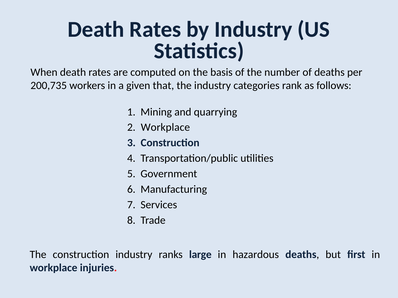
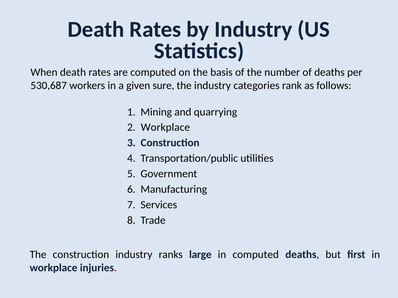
200,735: 200,735 -> 530,687
that: that -> sure
in hazardous: hazardous -> computed
